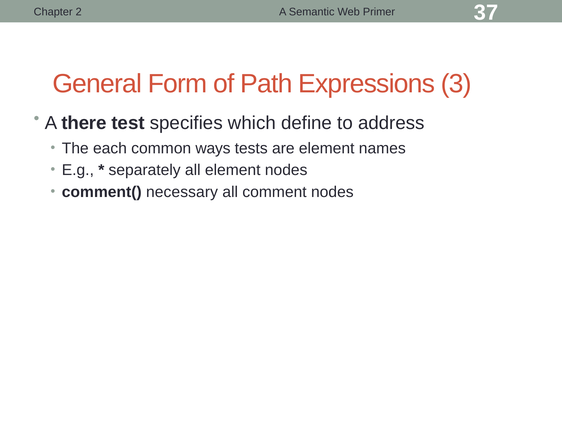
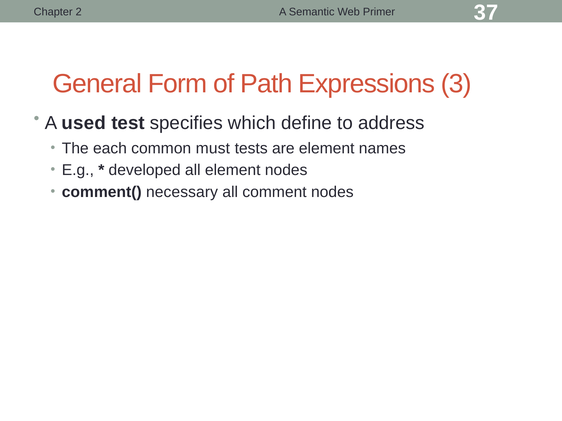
there: there -> used
ways: ways -> must
separately: separately -> developed
